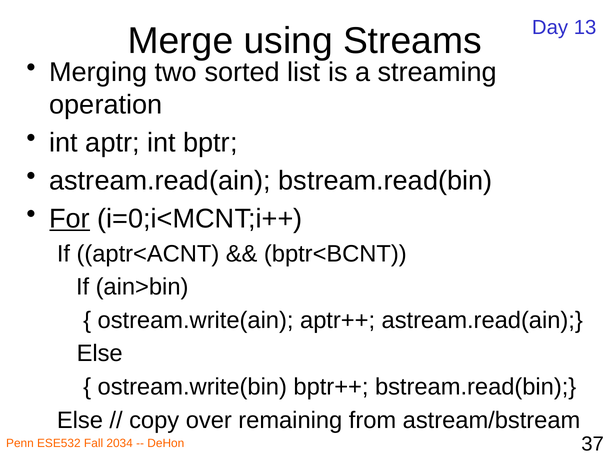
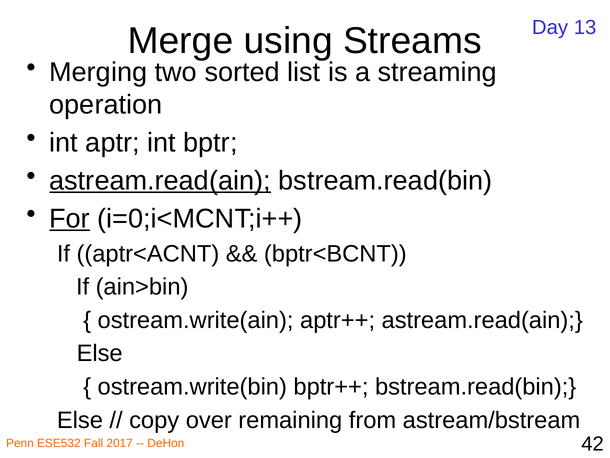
astream.read(ain at (160, 181) underline: none -> present
2034: 2034 -> 2017
37: 37 -> 42
